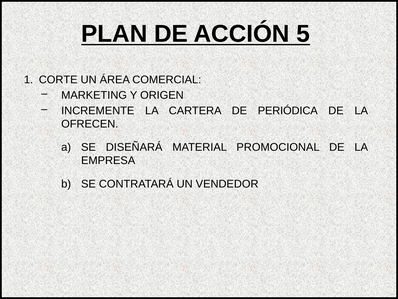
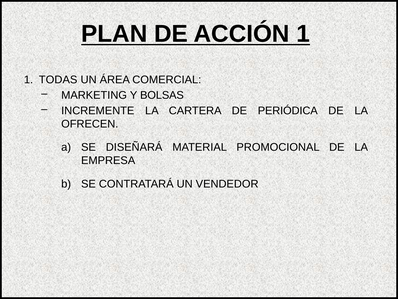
ACCIÓN 5: 5 -> 1
CORTE: CORTE -> TODAS
ORIGEN: ORIGEN -> BOLSAS
